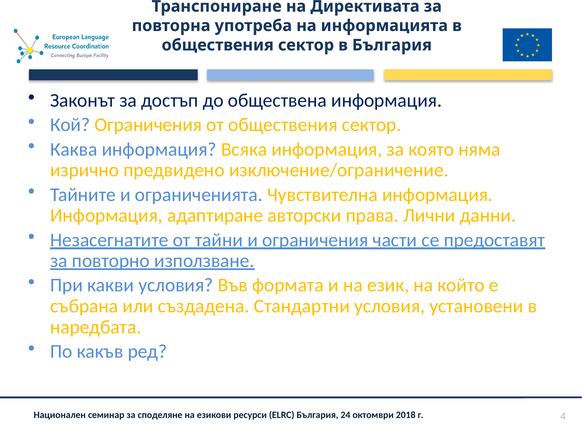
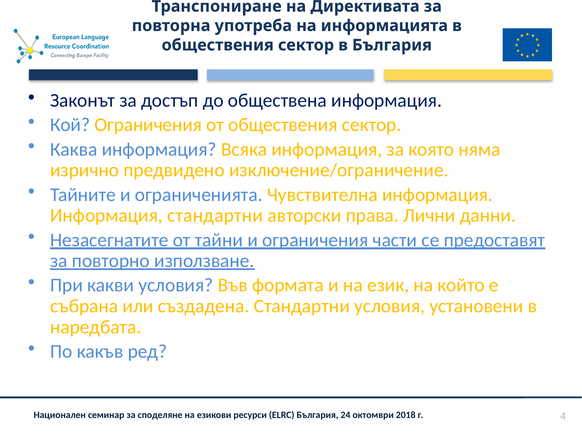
Информация адаптиране: адаптиране -> стандартни
